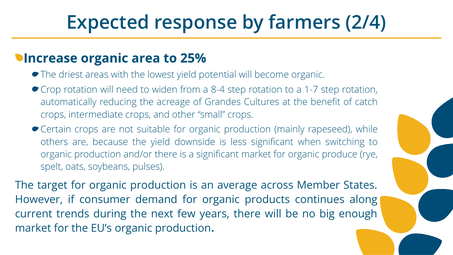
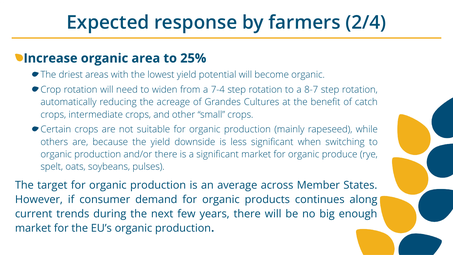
8-4: 8-4 -> 7-4
1-7: 1-7 -> 8-7
